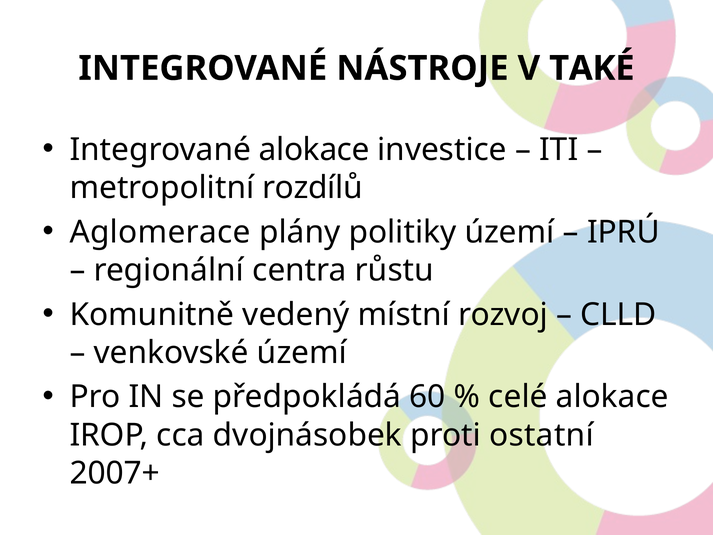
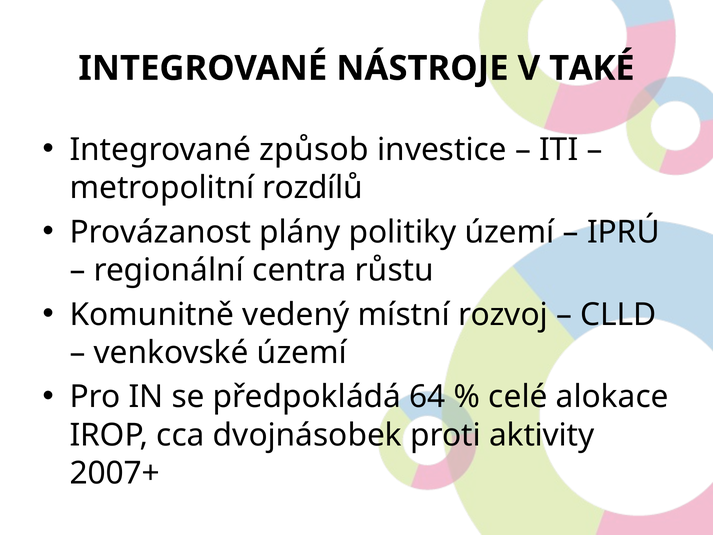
Integrované alokace: alokace -> způsob
Aglomerace: Aglomerace -> Provázanost
60: 60 -> 64
ostatní: ostatní -> aktivity
